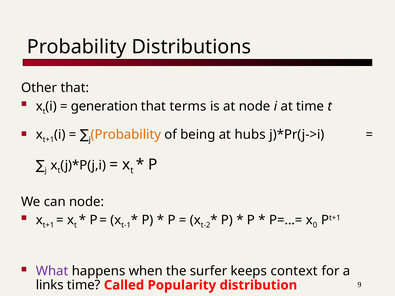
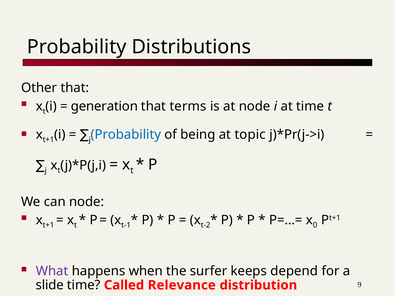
Probability at (126, 135) colour: orange -> blue
hubs: hubs -> topic
context: context -> depend
links: links -> slide
Popularity: Popularity -> Relevance
